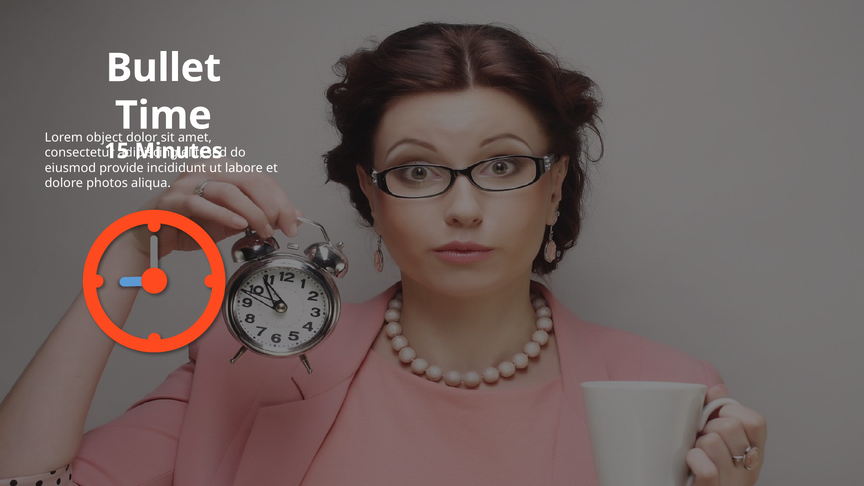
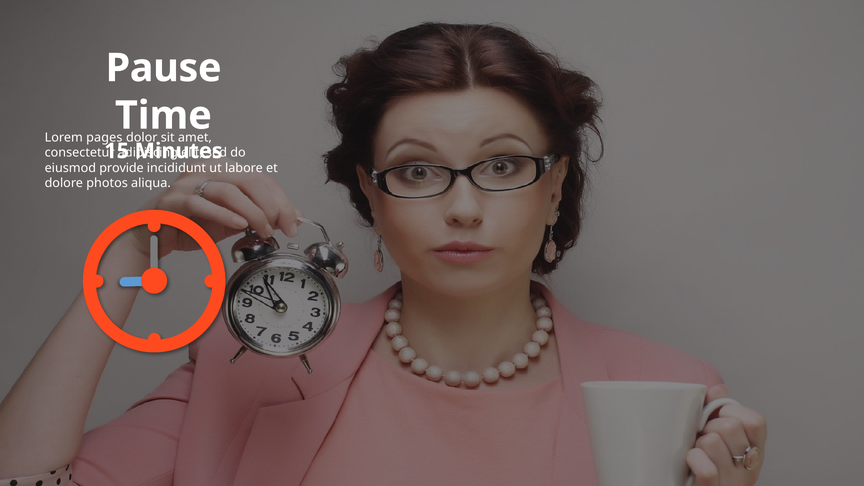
Bullet: Bullet -> Pause
object: object -> pages
